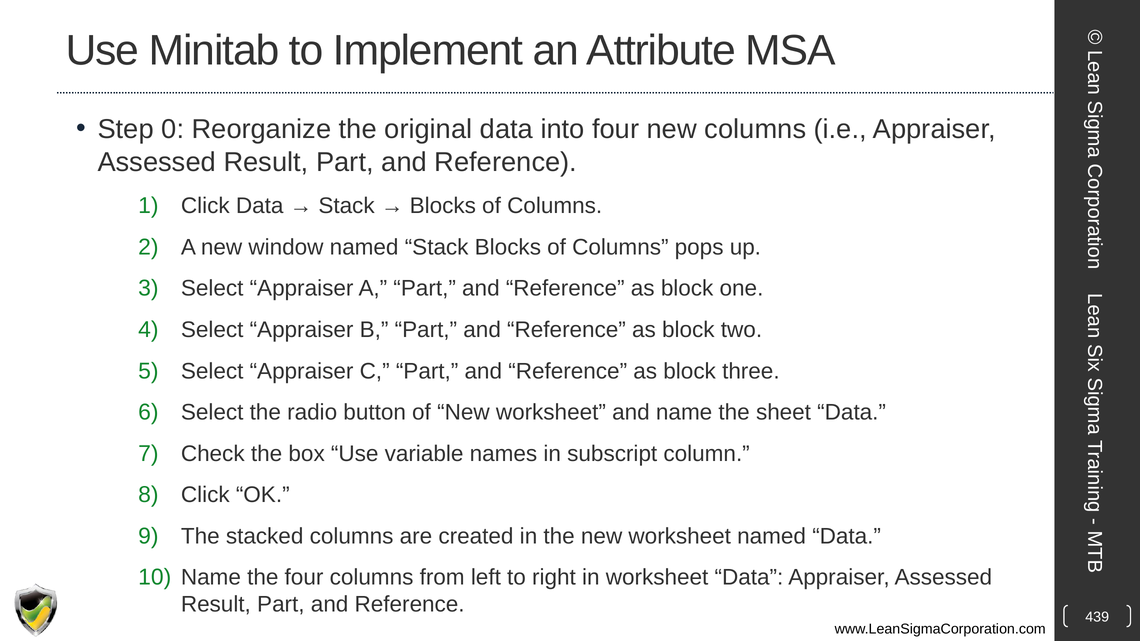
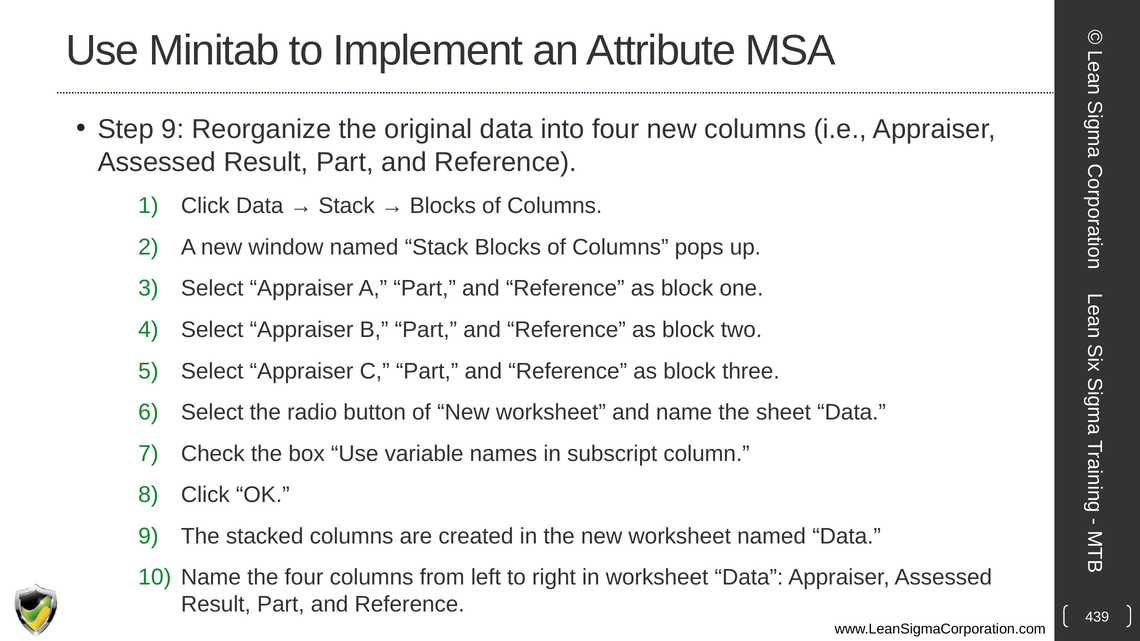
Step 0: 0 -> 9
